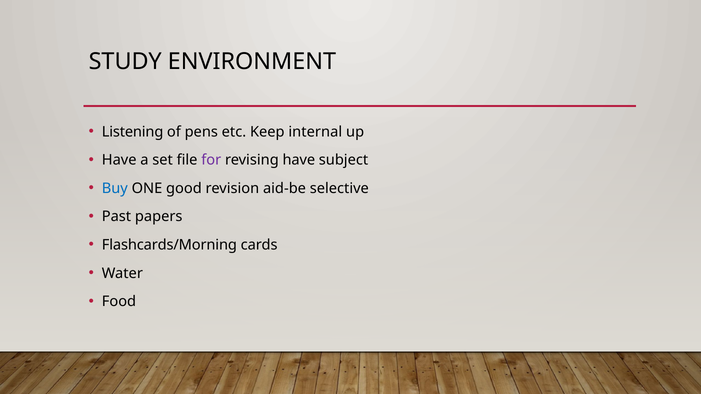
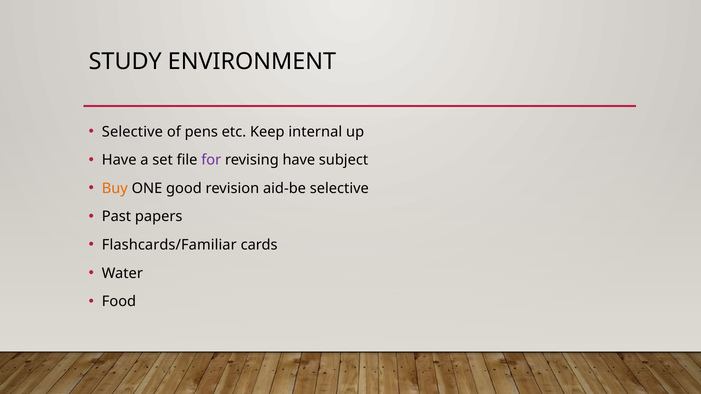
Listening at (133, 132): Listening -> Selective
Buy colour: blue -> orange
Flashcards/Morning: Flashcards/Morning -> Flashcards/Familiar
